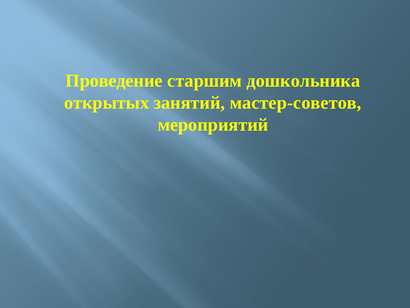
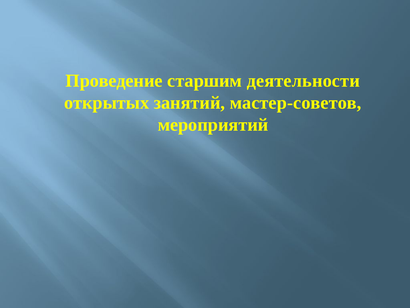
дошкольника: дошкольника -> деятельности
